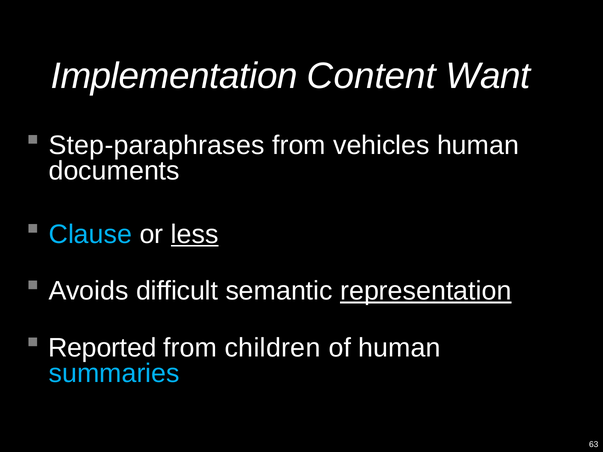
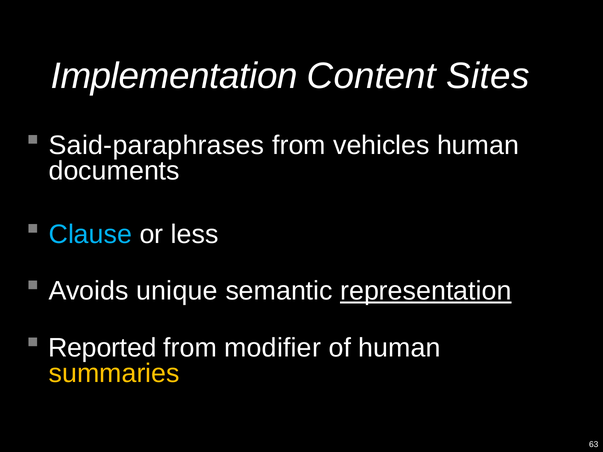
Want: Want -> Sites
Step-paraphrases: Step-paraphrases -> Said-paraphrases
less underline: present -> none
difficult: difficult -> unique
children: children -> modifier
summaries colour: light blue -> yellow
